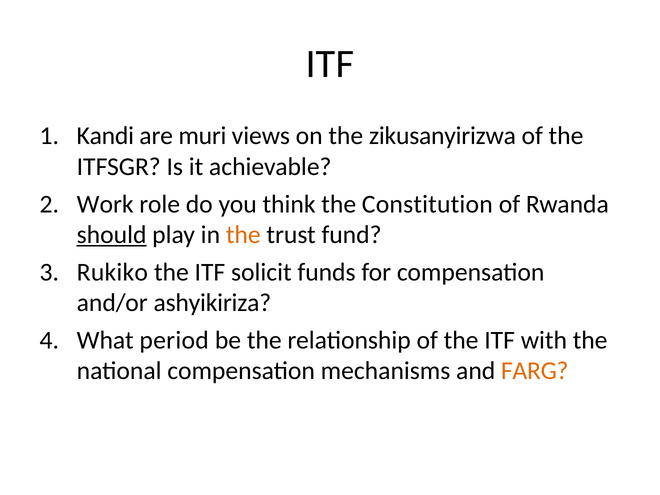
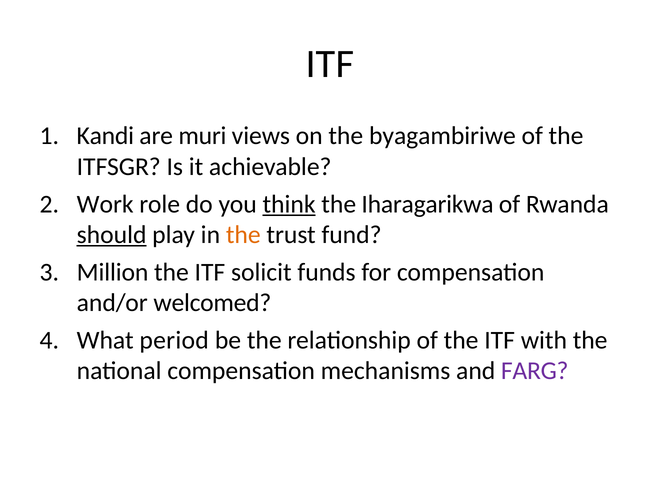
zikusanyirizwa: zikusanyirizwa -> byagambiriwe
think underline: none -> present
Constitution: Constitution -> Iharagarikwa
Rukiko: Rukiko -> Million
ashyikiriza: ashyikiriza -> welcomed
FARG colour: orange -> purple
